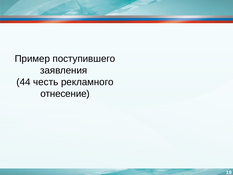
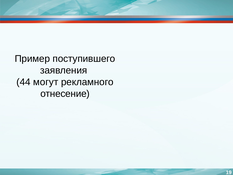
честь: честь -> могут
